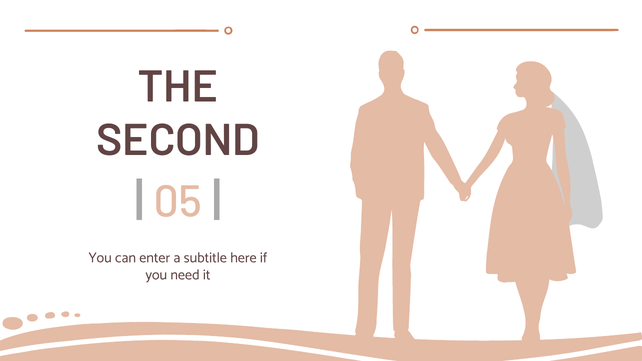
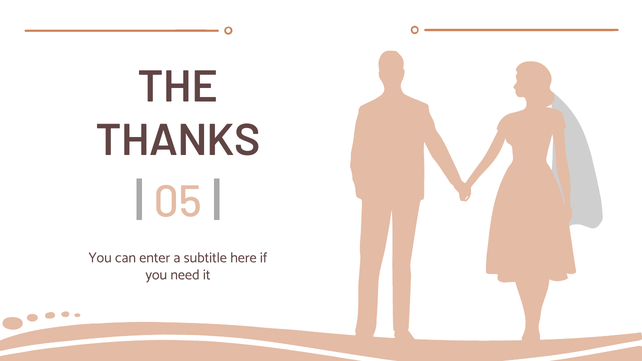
SECOND: SECOND -> THANKS
